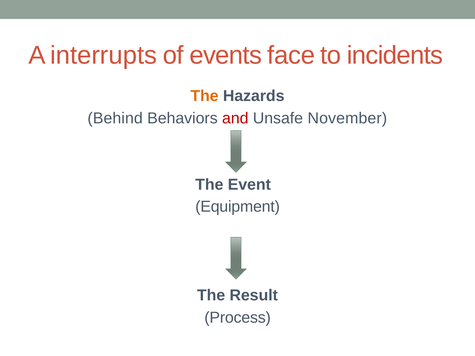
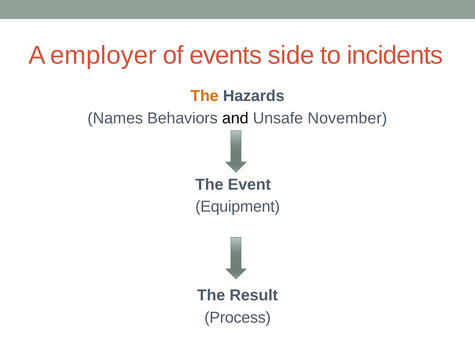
interrupts: interrupts -> employer
face: face -> side
Behind: Behind -> Names
and colour: red -> black
